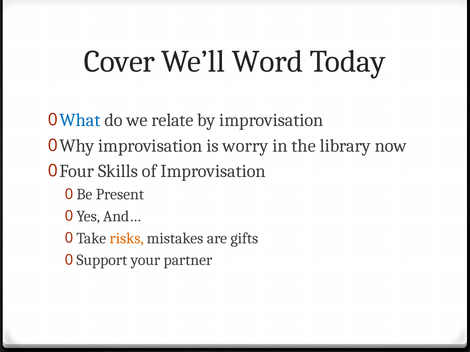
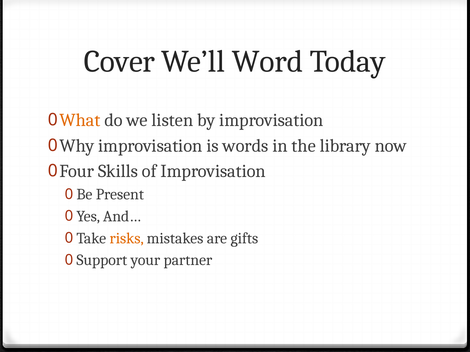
What colour: blue -> orange
relate: relate -> listen
worry: worry -> words
